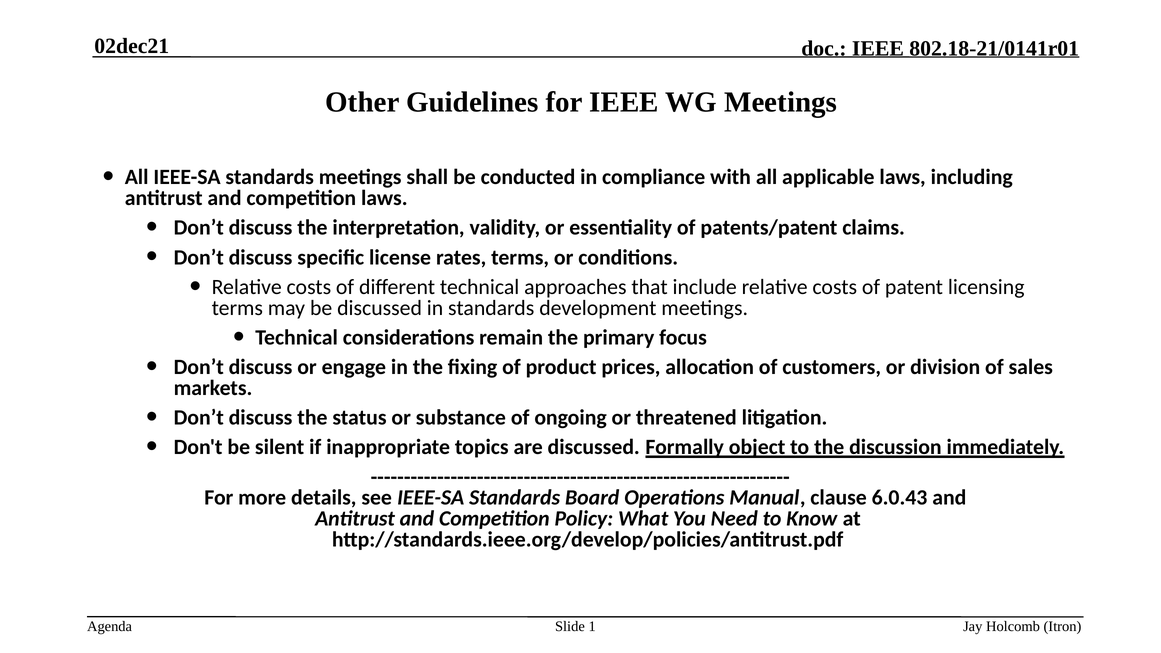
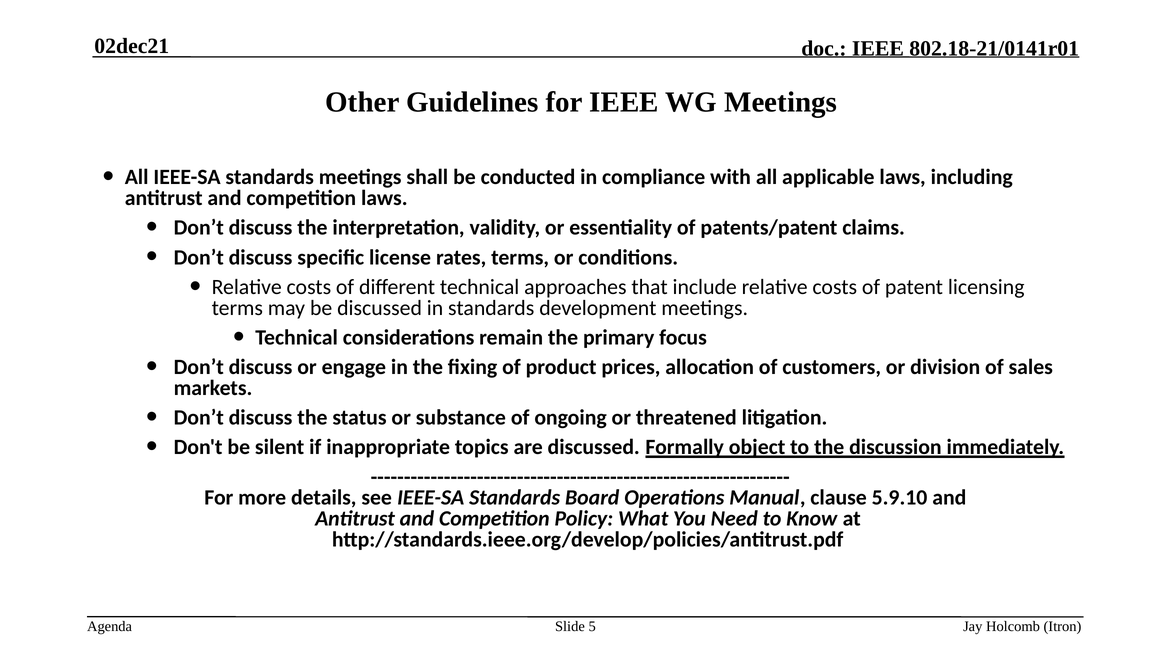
6.0.43: 6.0.43 -> 5.9.10
1: 1 -> 5
